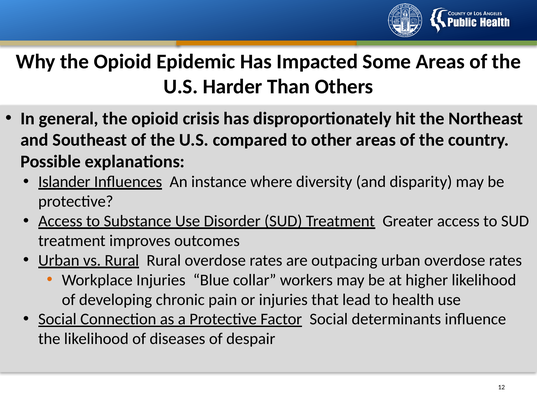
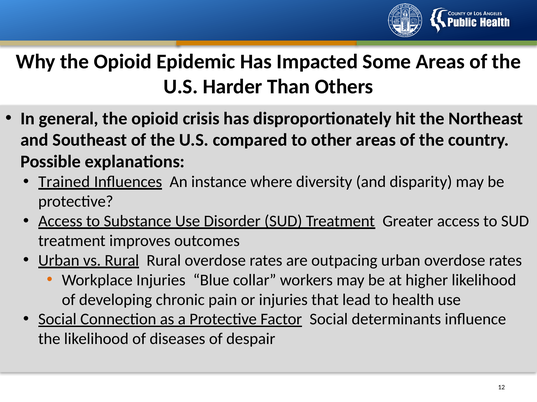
Islander: Islander -> Trained
